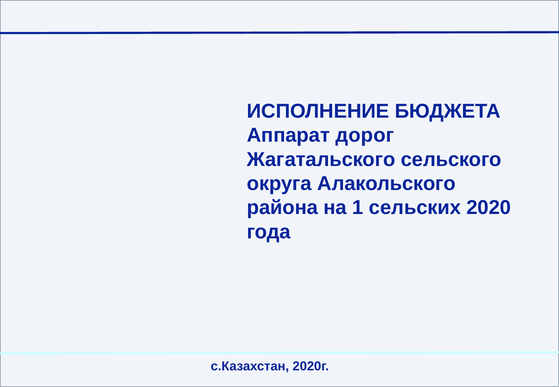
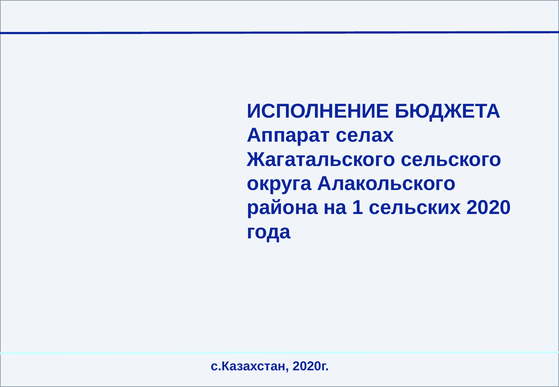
дорог: дорог -> селах
